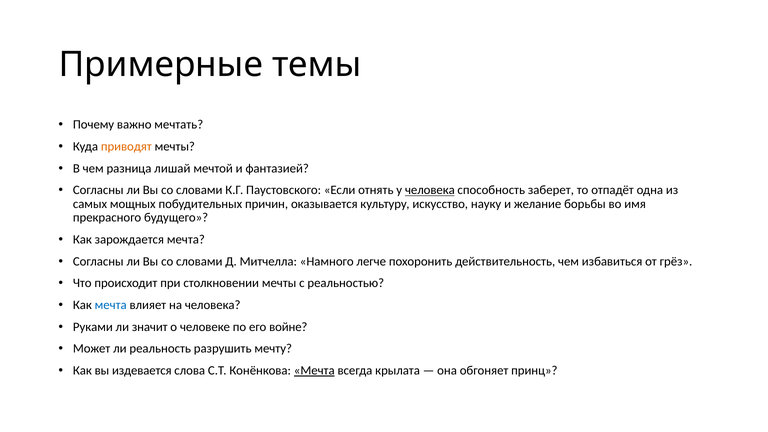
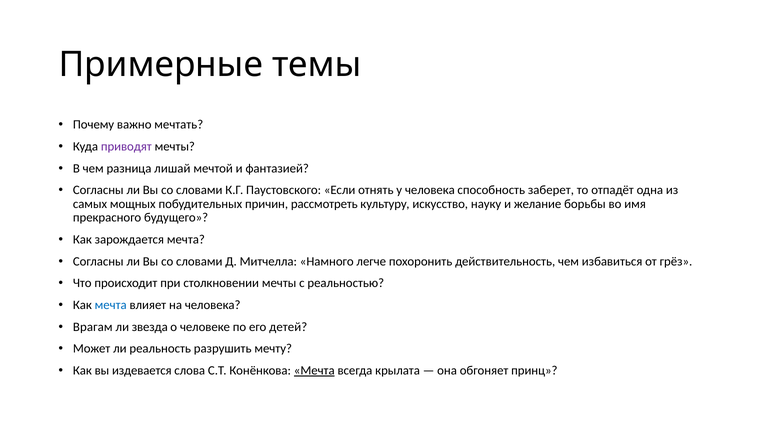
приводят colour: orange -> purple
человека at (430, 190) underline: present -> none
оказывается: оказывается -> рассмотреть
Руками: Руками -> Врагам
значит: значит -> звезда
войне: войне -> детей
